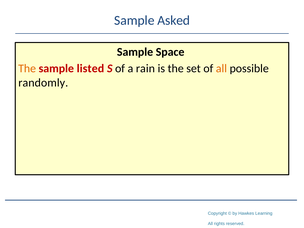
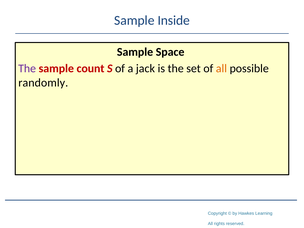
Asked: Asked -> Inside
The at (27, 69) colour: orange -> purple
listed: listed -> count
rain: rain -> jack
